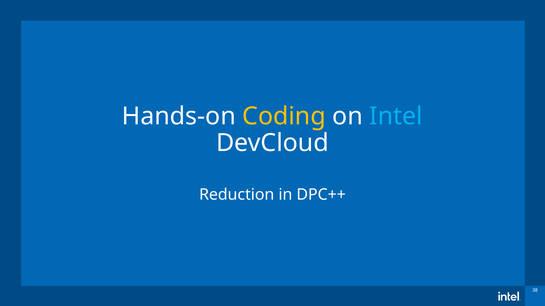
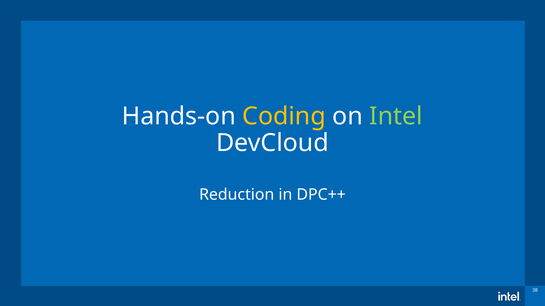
Intel colour: light blue -> light green
